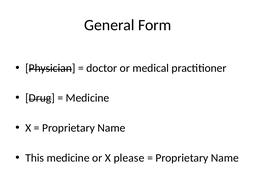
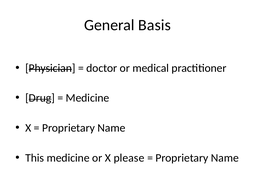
Form: Form -> Basis
